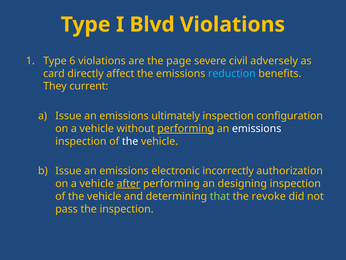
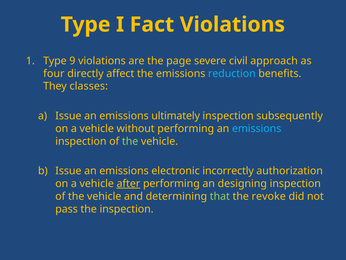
Blvd: Blvd -> Fact
6: 6 -> 9
adversely: adversely -> approach
card: card -> four
current: current -> classes
configuration: configuration -> subsequently
performing at (186, 128) underline: present -> none
emissions at (257, 128) colour: white -> light blue
the at (130, 141) colour: white -> light green
